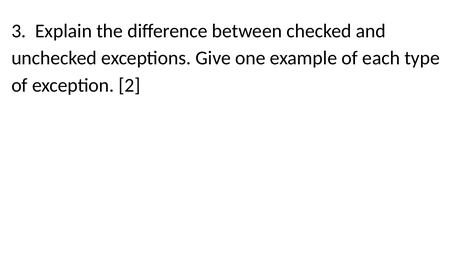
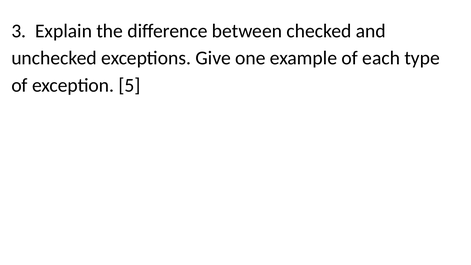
2: 2 -> 5
